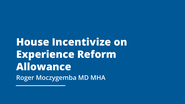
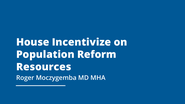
Experience: Experience -> Population
Allowance: Allowance -> Resources
